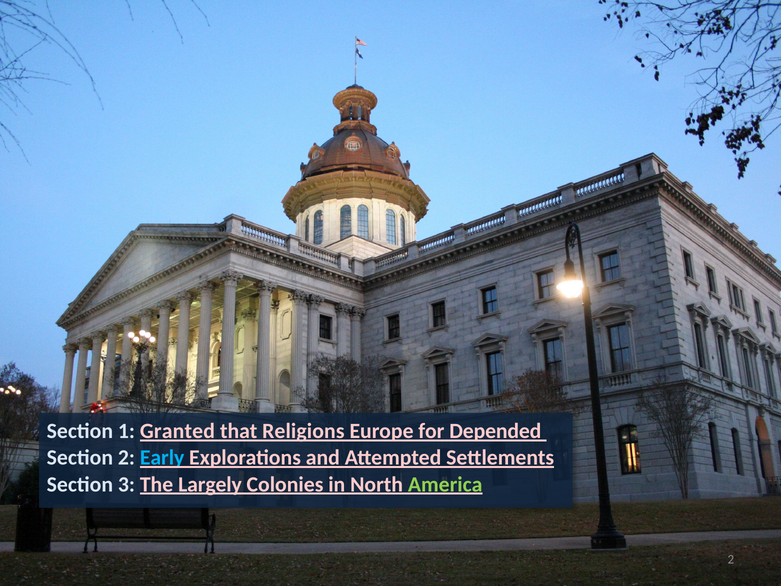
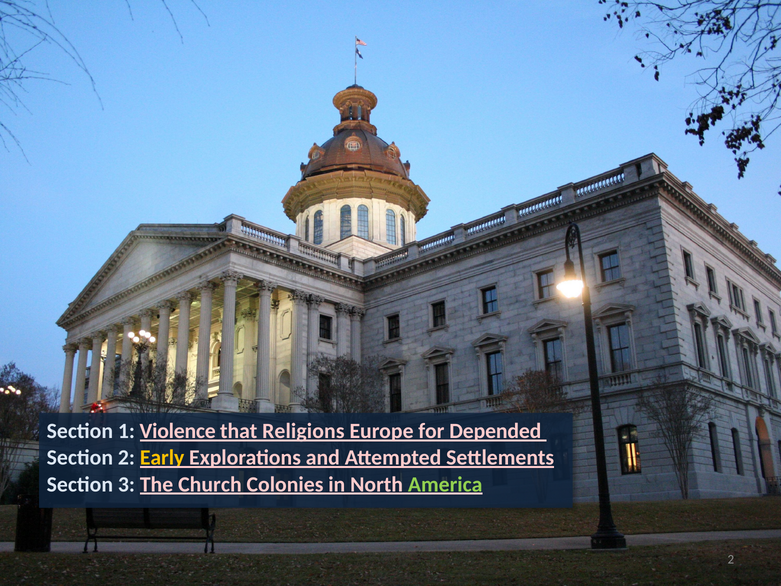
Granted: Granted -> Violence
Early colour: light blue -> yellow
Largely: Largely -> Church
